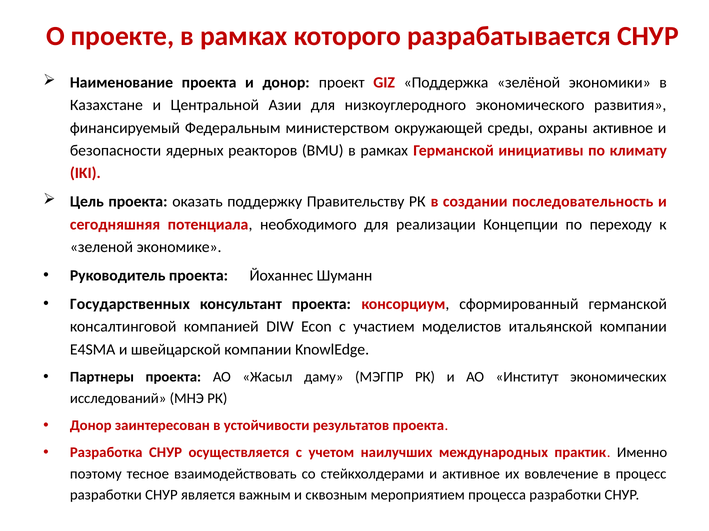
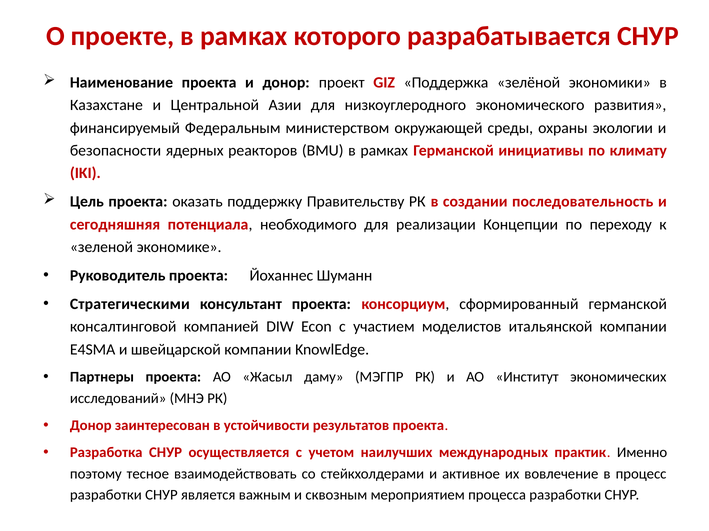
охраны активное: активное -> экологии
Государственных: Государственных -> Стратегическими
